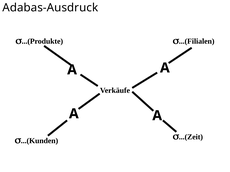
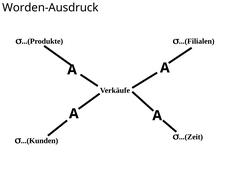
Adabas-Ausdruck: Adabas-Ausdruck -> Worden-Ausdruck
